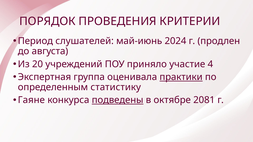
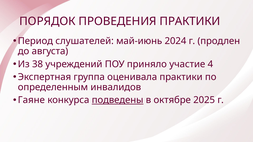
ПРОВЕДЕНИЯ КРИТЕРИИ: КРИТЕРИИ -> ПРАКТИКИ
20: 20 -> 38
практики at (181, 77) underline: present -> none
статистику: статистику -> инвалидов
2081: 2081 -> 2025
